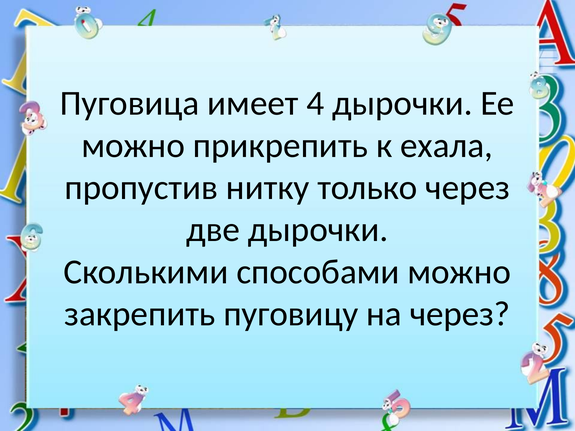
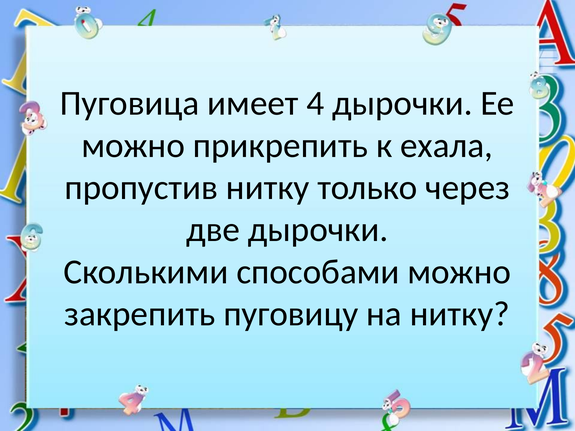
на через: через -> нитку
